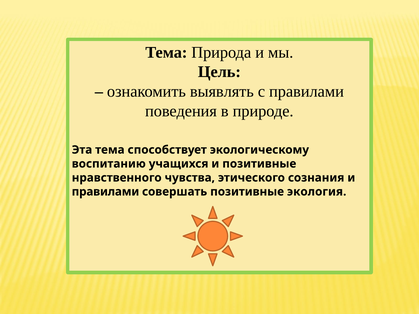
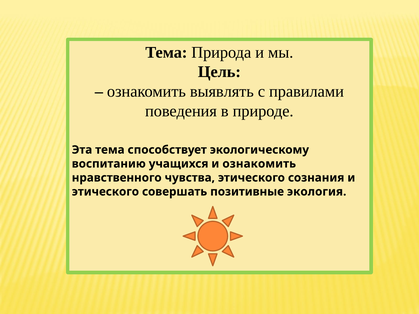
и позитивные: позитивные -> ознакомить
правилами at (105, 192): правилами -> этического
